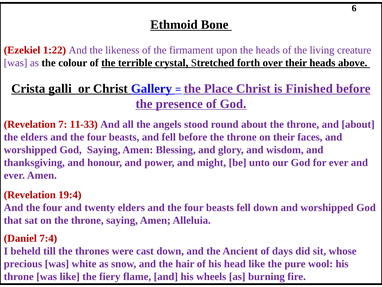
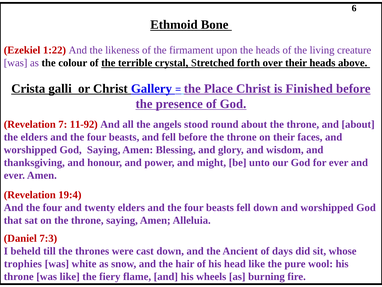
11-33: 11-33 -> 11-92
7:4: 7:4 -> 7:3
precious: precious -> trophies
